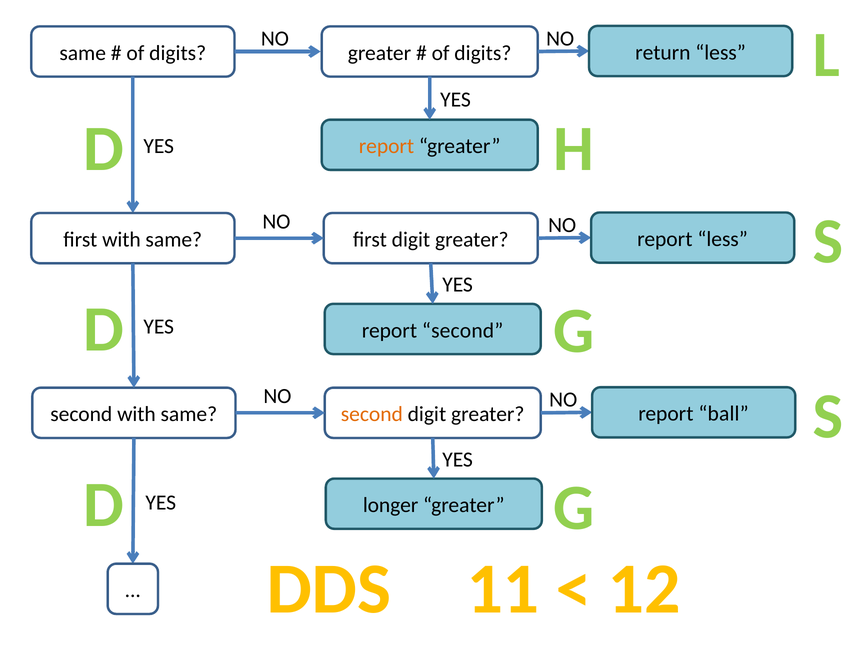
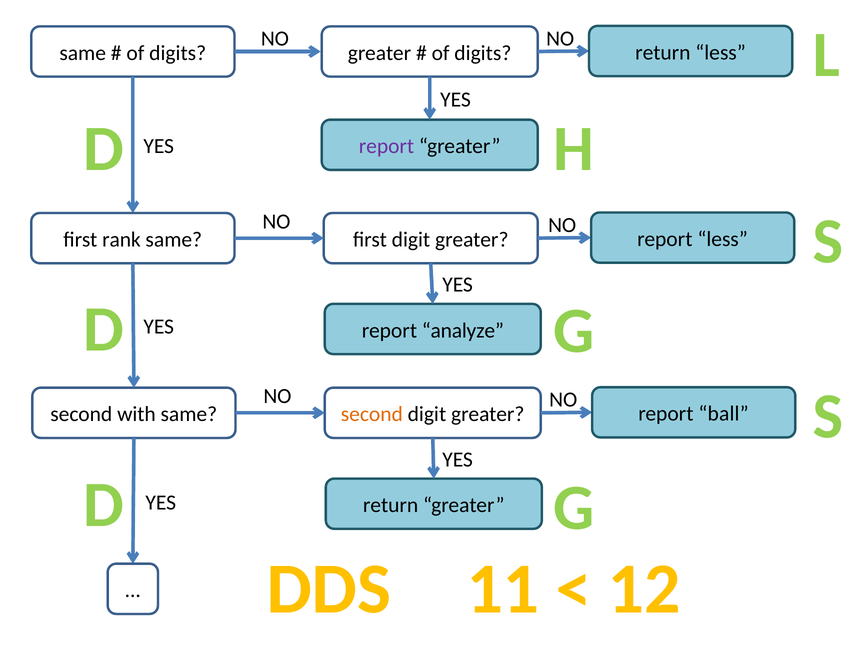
report at (386, 146) colour: orange -> purple
first with: with -> rank
report second: second -> analyze
longer at (391, 506): longer -> return
